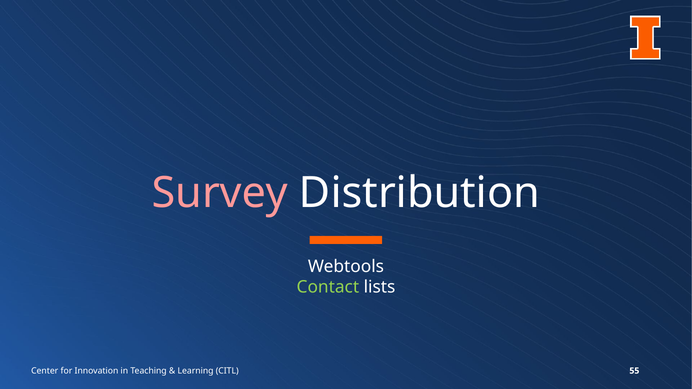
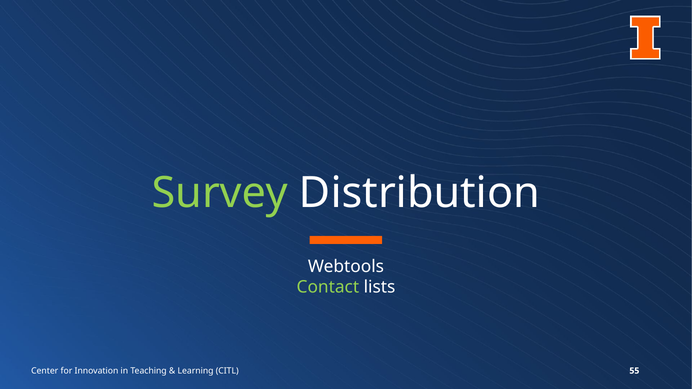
Survey colour: pink -> light green
